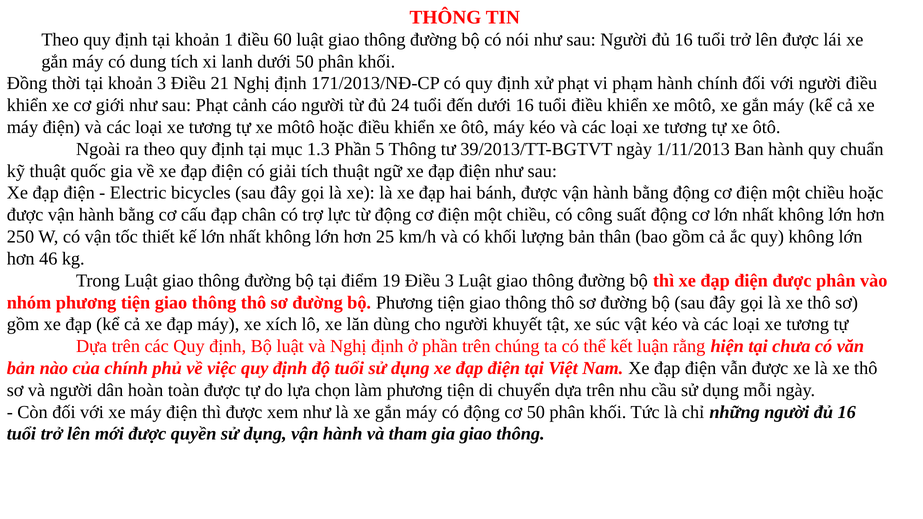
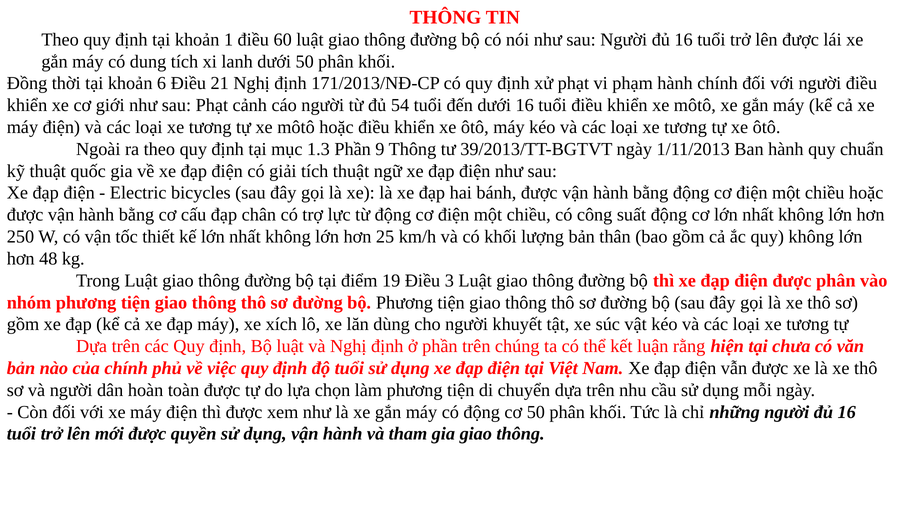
khoản 3: 3 -> 6
24: 24 -> 54
5: 5 -> 9
46: 46 -> 48
